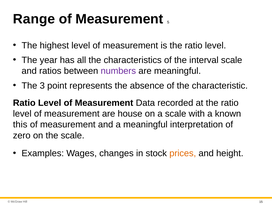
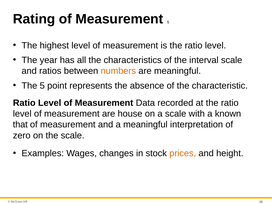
Range: Range -> Rating
numbers colour: purple -> orange
The 3: 3 -> 5
this: this -> that
